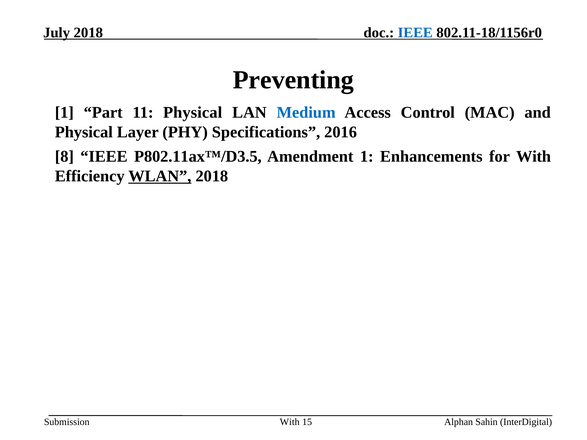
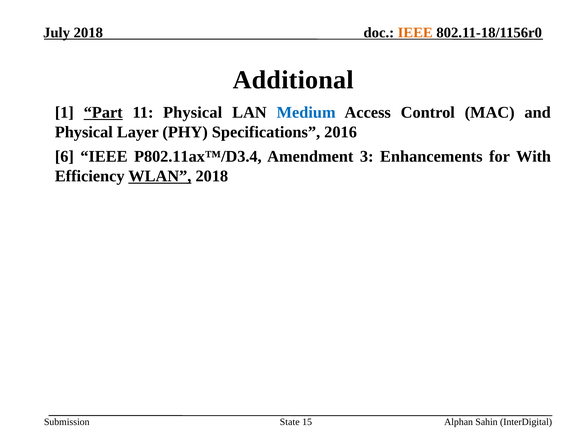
IEEE at (415, 33) colour: blue -> orange
Preventing: Preventing -> Additional
Part underline: none -> present
8: 8 -> 6
P802.11ax™/D3.5: P802.11ax™/D3.5 -> P802.11ax™/D3.4
Amendment 1: 1 -> 3
With at (290, 422): With -> State
